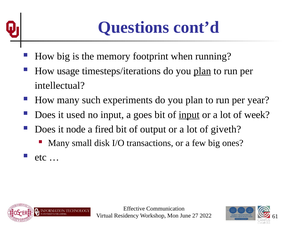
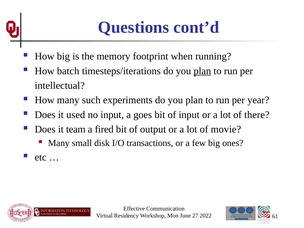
usage: usage -> batch
input at (189, 115) underline: present -> none
week: week -> there
node: node -> team
giveth: giveth -> movie
